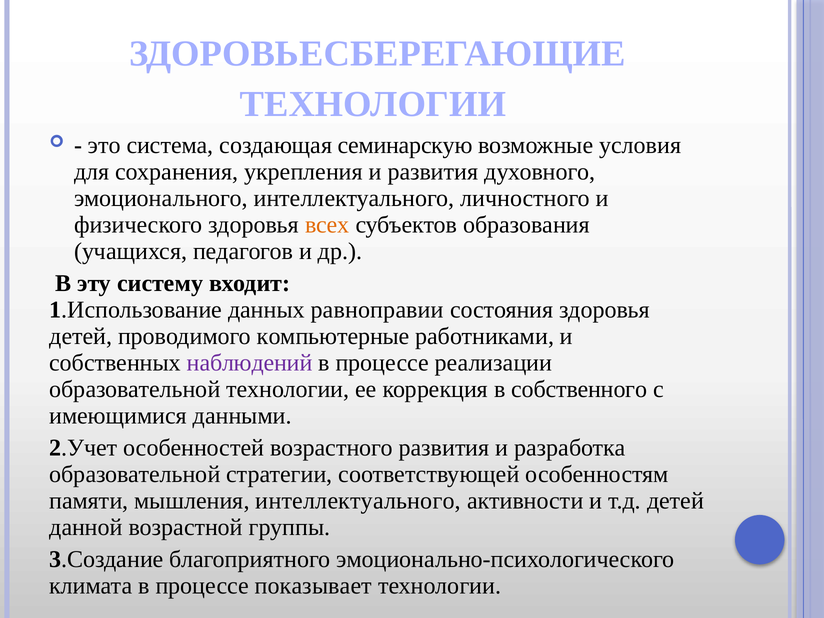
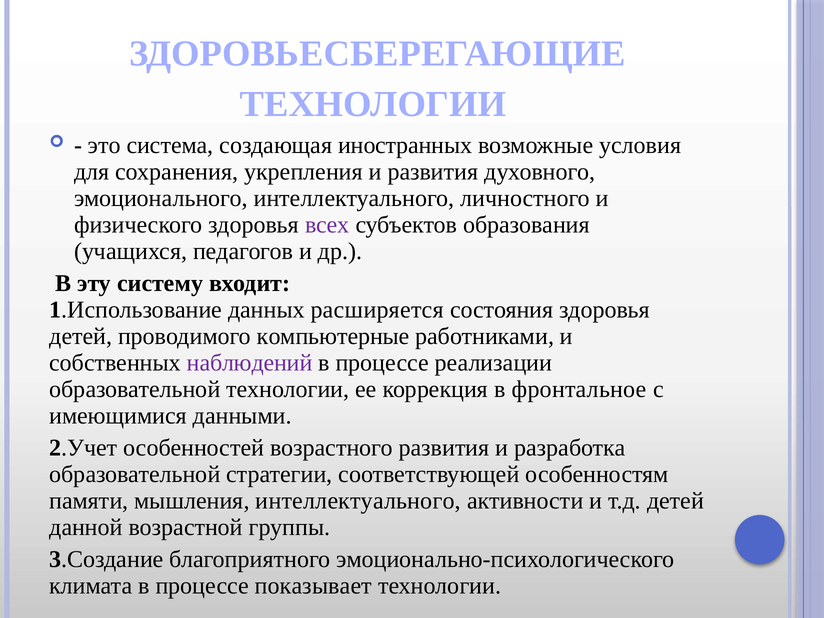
семинарскую: семинарскую -> иностранных
всех colour: orange -> purple
равноправии: равноправии -> расширяется
собственного: собственного -> фронтальное
